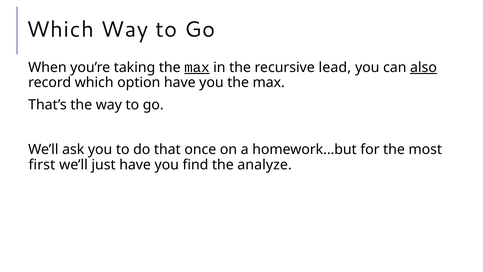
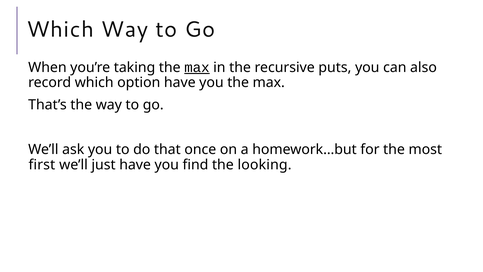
lead: lead -> puts
also underline: present -> none
analyze: analyze -> looking
